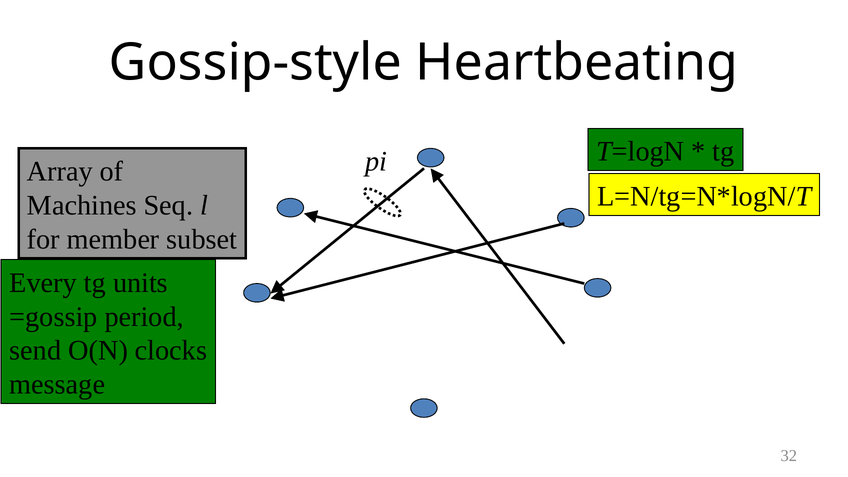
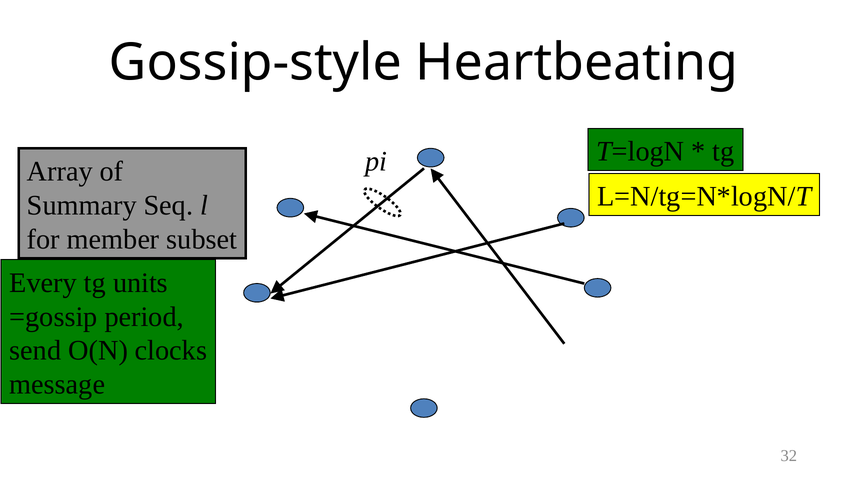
Machines: Machines -> Summary
